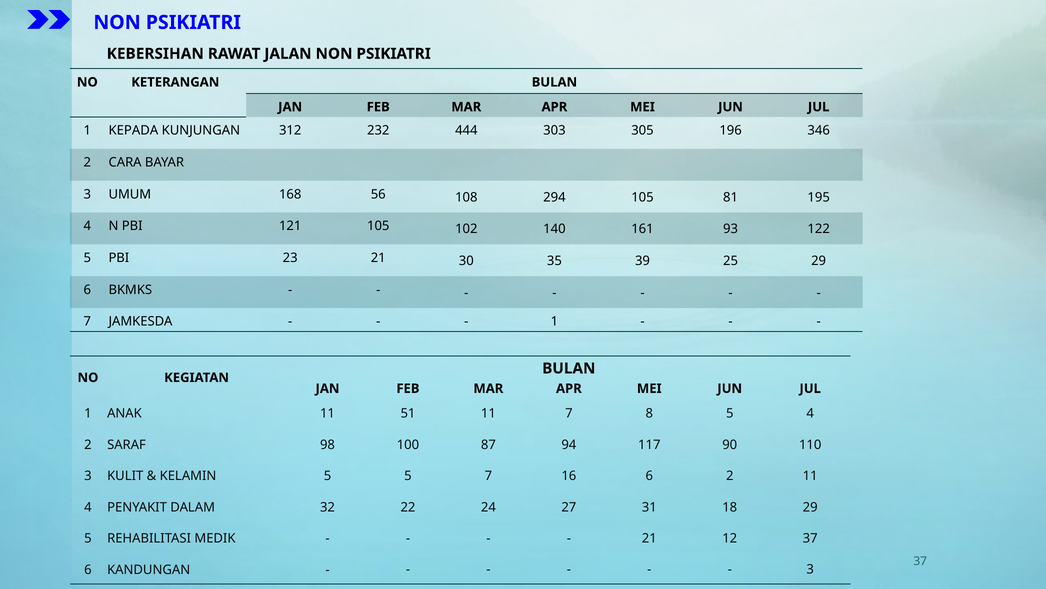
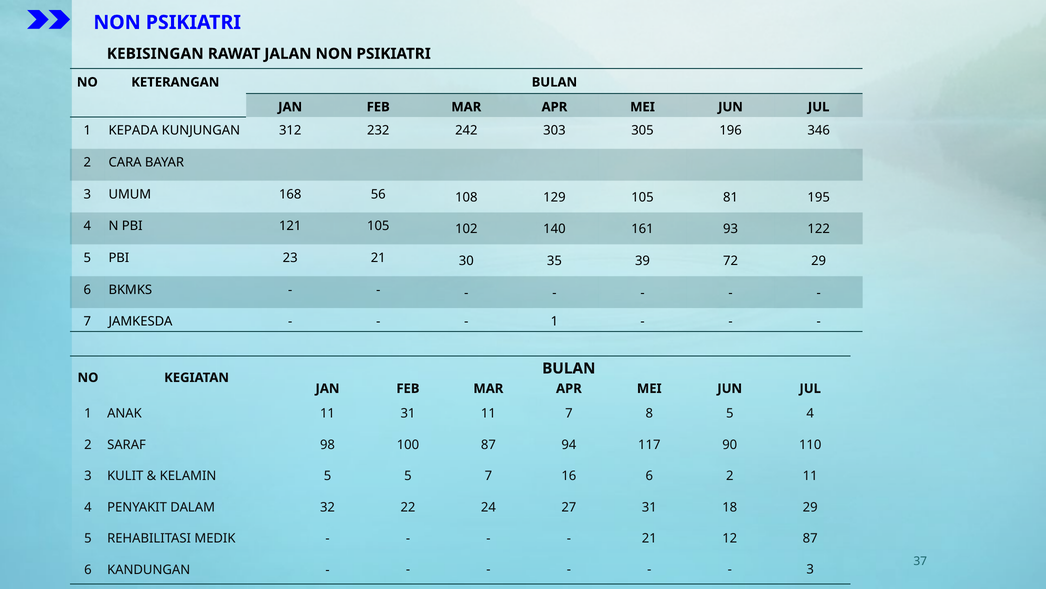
KEBERSIHAN: KEBERSIHAN -> KEBISINGAN
444: 444 -> 242
294: 294 -> 129
25: 25 -> 72
11 51: 51 -> 31
12 37: 37 -> 87
